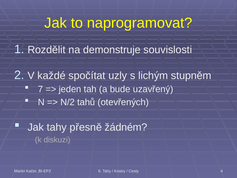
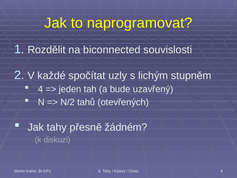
demonstruje: demonstruje -> biconnected
7 at (40, 89): 7 -> 4
